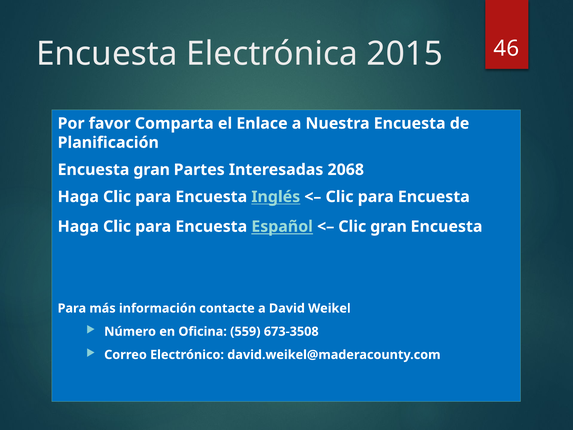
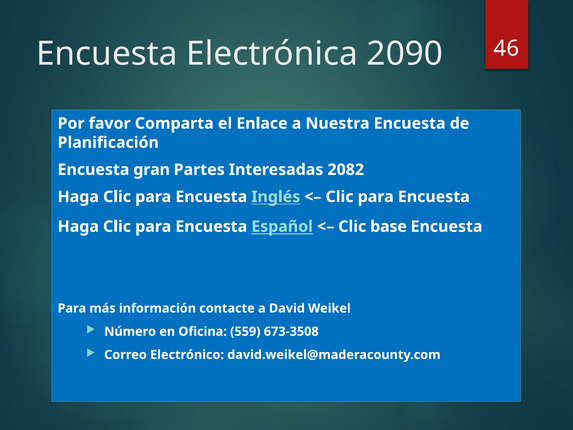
2015: 2015 -> 2090
2068: 2068 -> 2082
Clic gran: gran -> base
